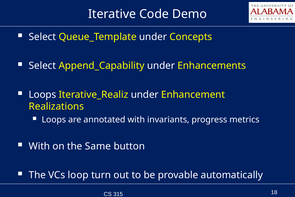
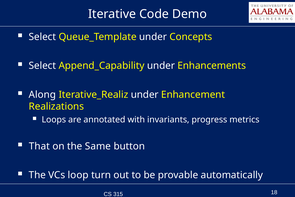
Loops at (42, 94): Loops -> Along
With at (39, 146): With -> That
